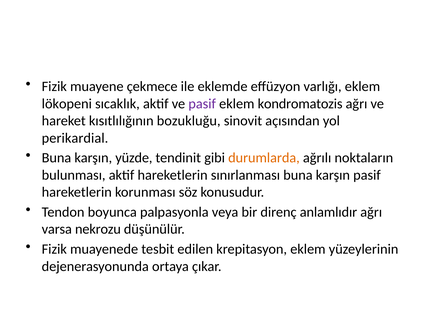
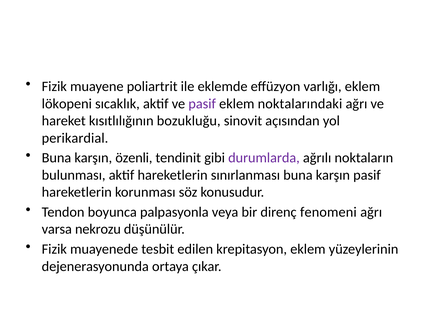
çekmece: çekmece -> poliartrit
kondromatozis: kondromatozis -> noktalarındaki
yüzde: yüzde -> özenli
durumlarda colour: orange -> purple
anlamlıdır: anlamlıdır -> fenomeni
